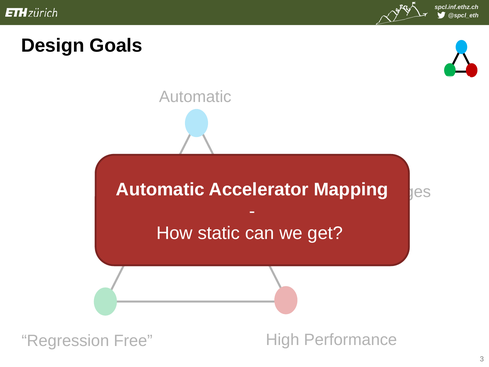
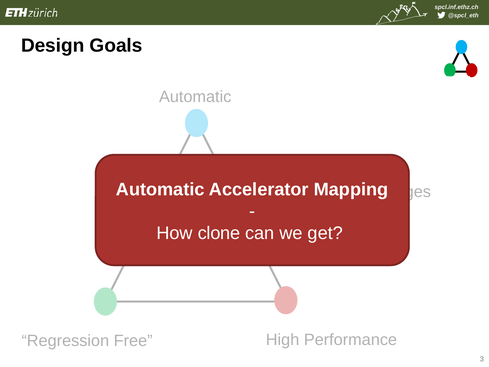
static: static -> clone
